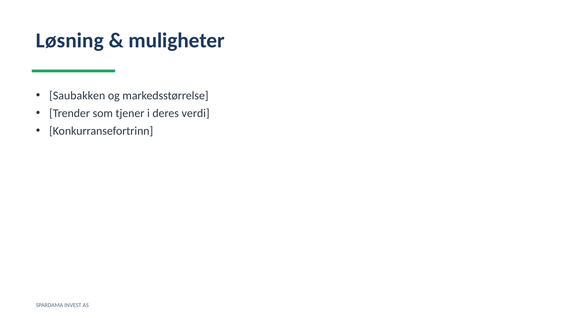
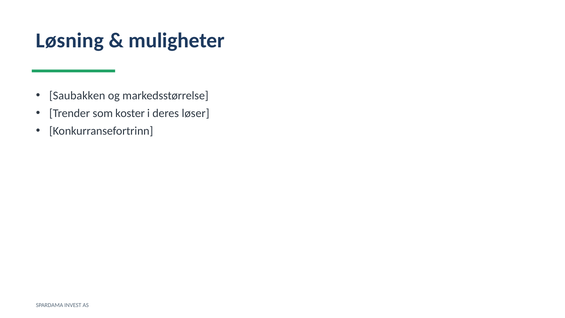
tjener: tjener -> koster
verdi: verdi -> løser
